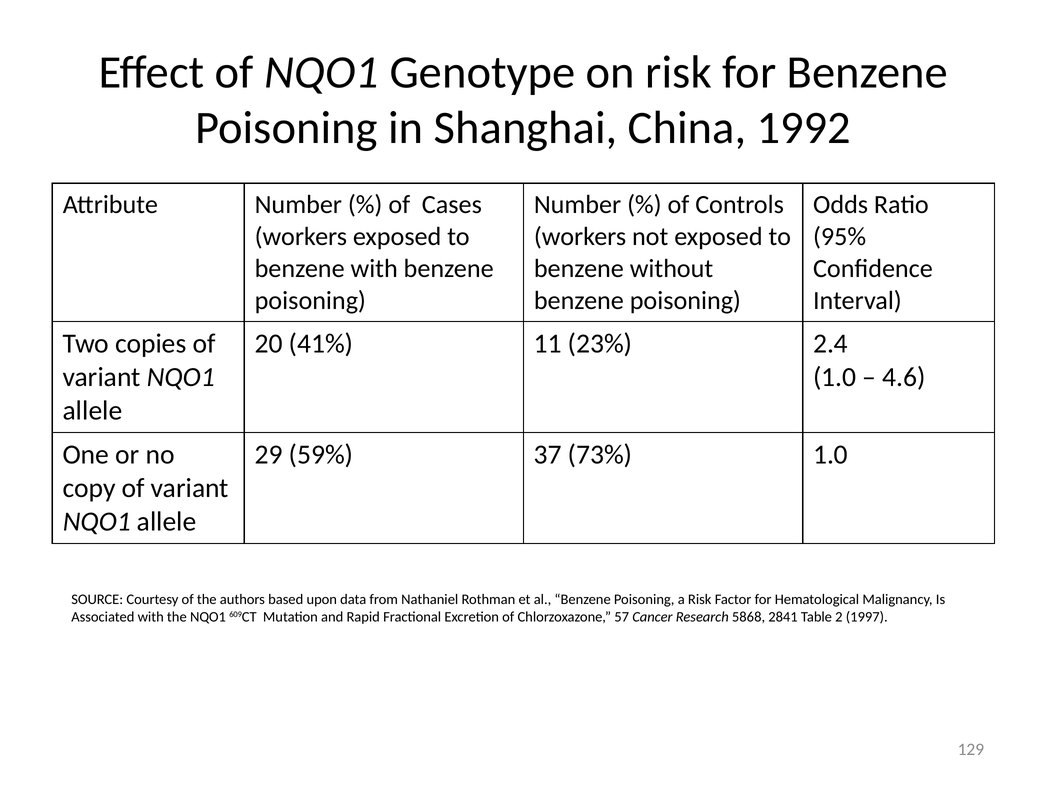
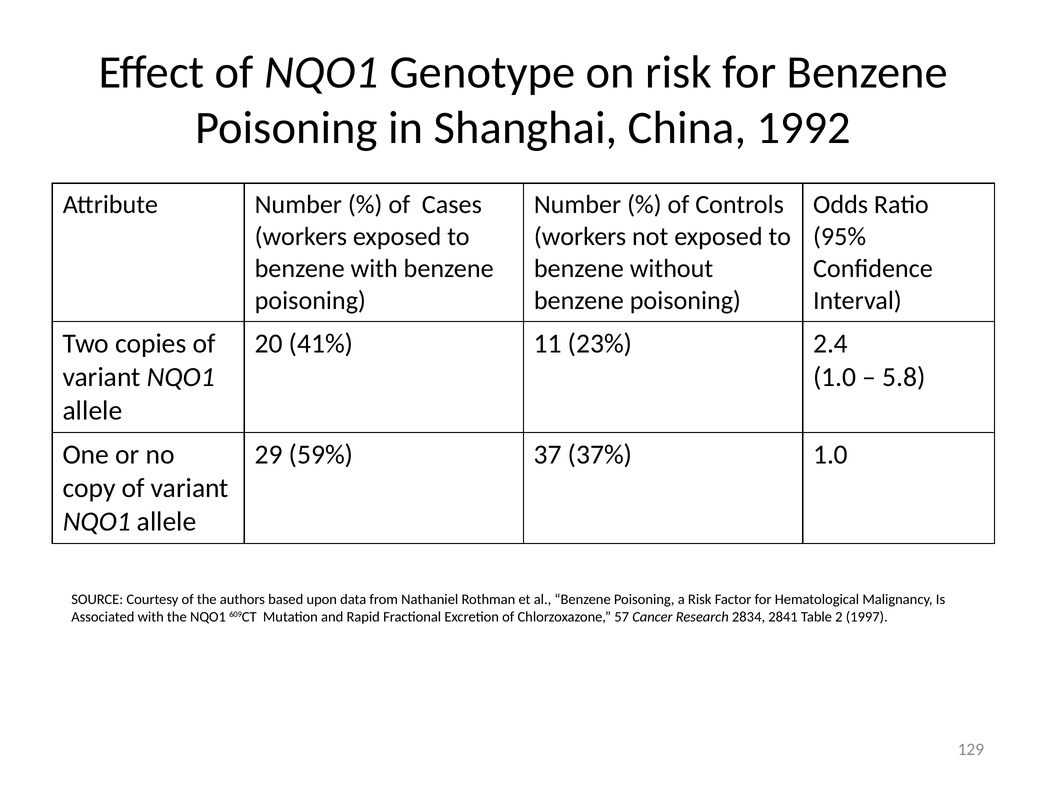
4.6: 4.6 -> 5.8
73%: 73% -> 37%
5868: 5868 -> 2834
